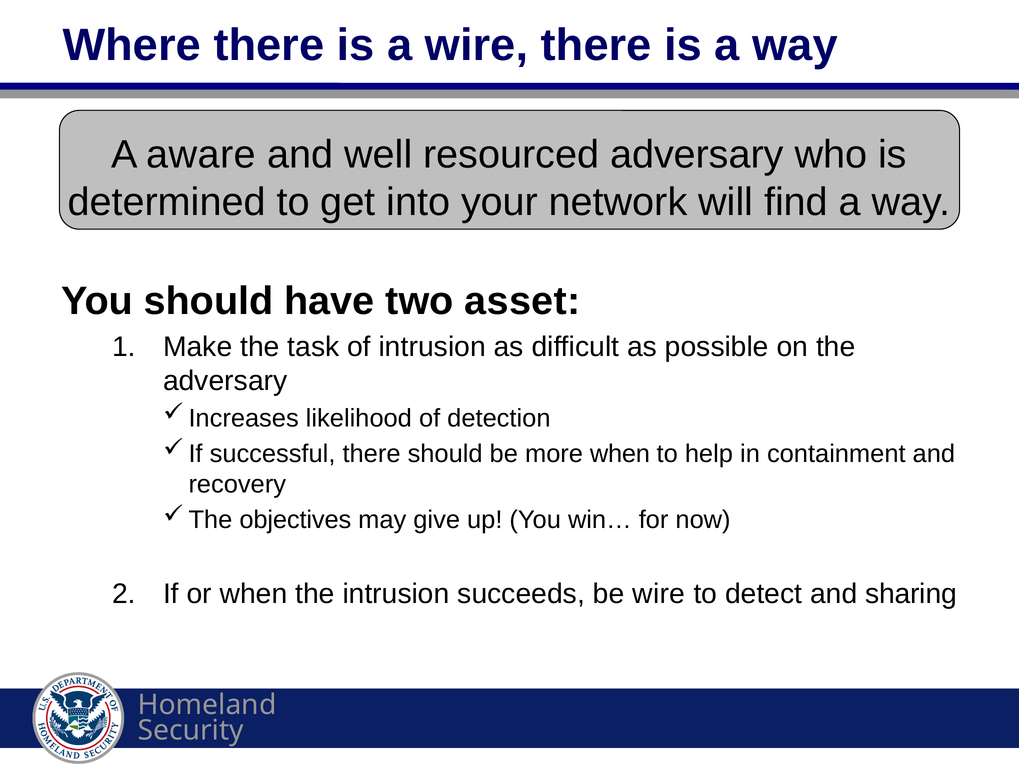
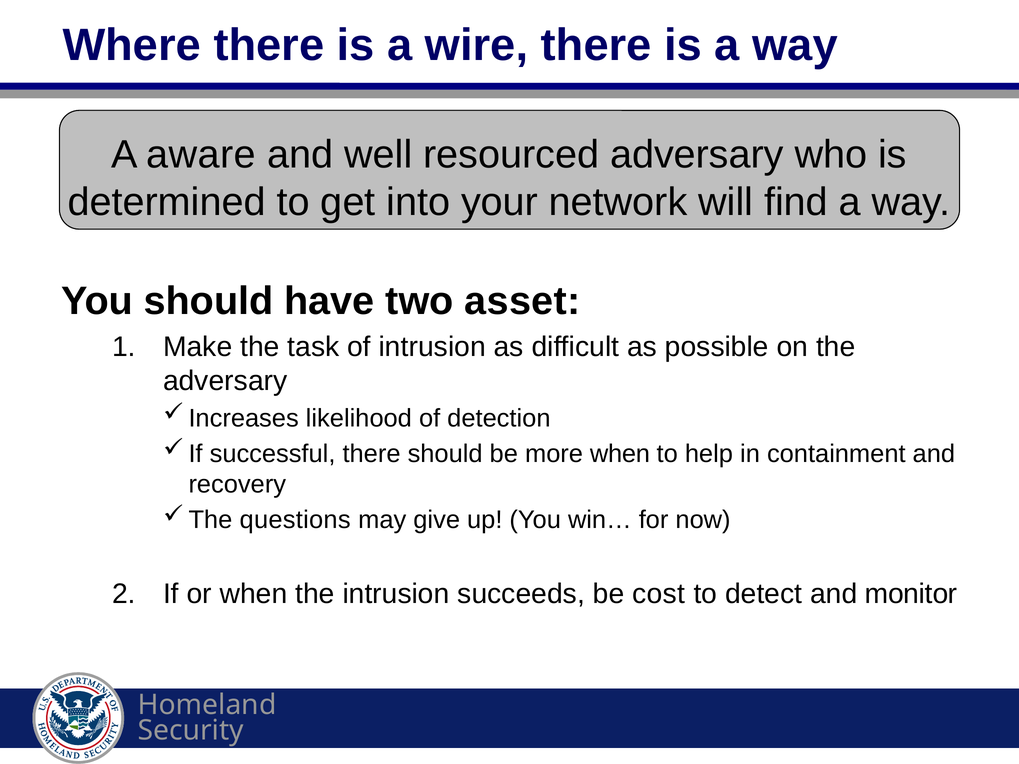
objectives: objectives -> questions
be wire: wire -> cost
sharing: sharing -> monitor
